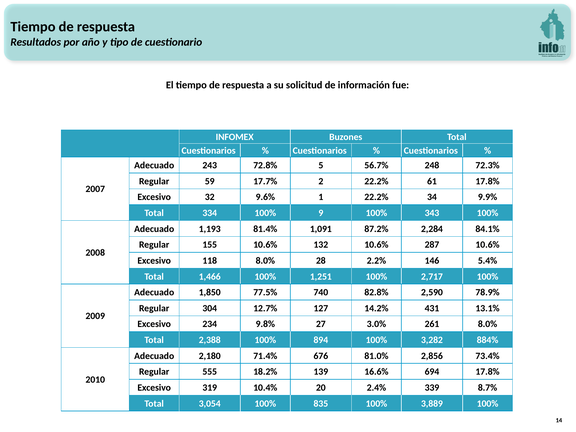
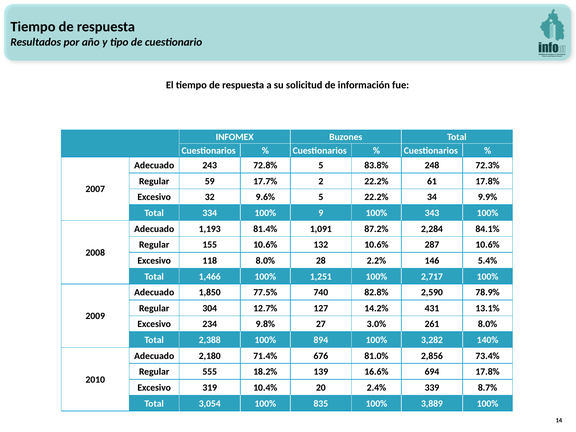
56.7%: 56.7% -> 83.8%
9.6% 1: 1 -> 5
884%: 884% -> 140%
